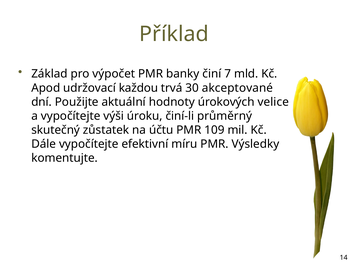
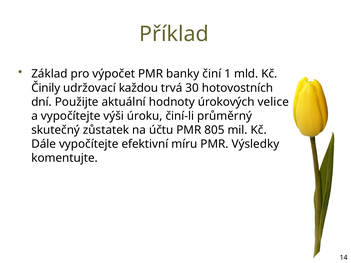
7: 7 -> 1
Apod: Apod -> Činily
akceptované: akceptované -> hotovostních
109: 109 -> 805
